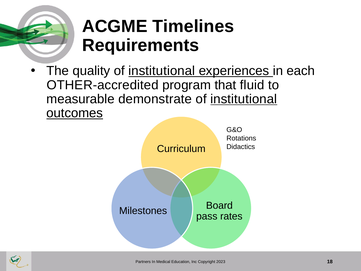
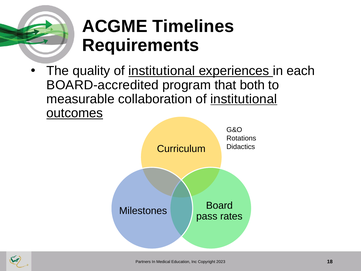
OTHER-accredited: OTHER-accredited -> BOARD-accredited
fluid: fluid -> both
demonstrate: demonstrate -> collaboration
